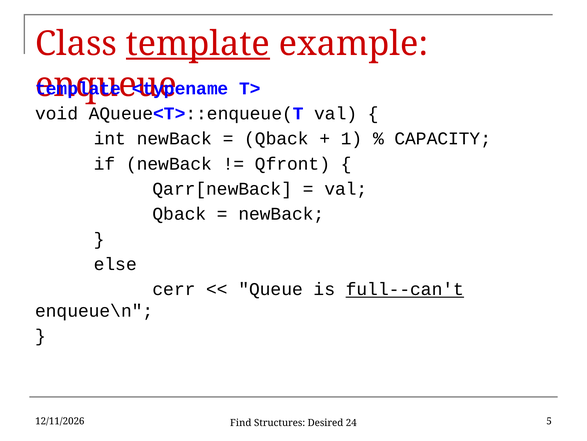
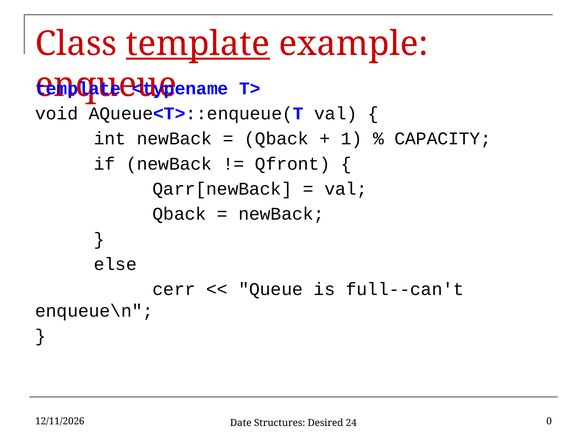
full--can't underline: present -> none
5: 5 -> 0
Find: Find -> Date
